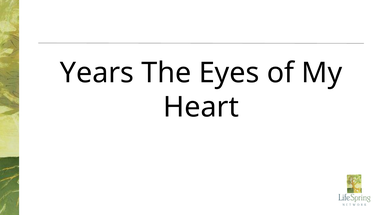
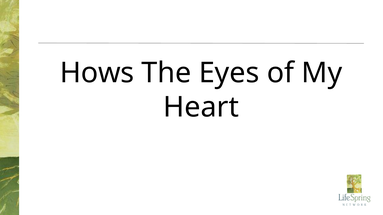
Years: Years -> Hows
